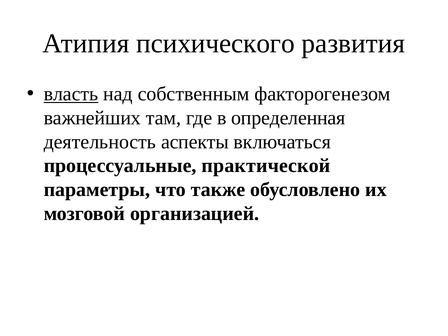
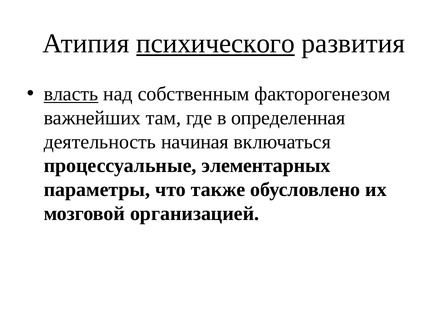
психического underline: none -> present
аспекты: аспекты -> начиная
практической: практической -> элементарных
